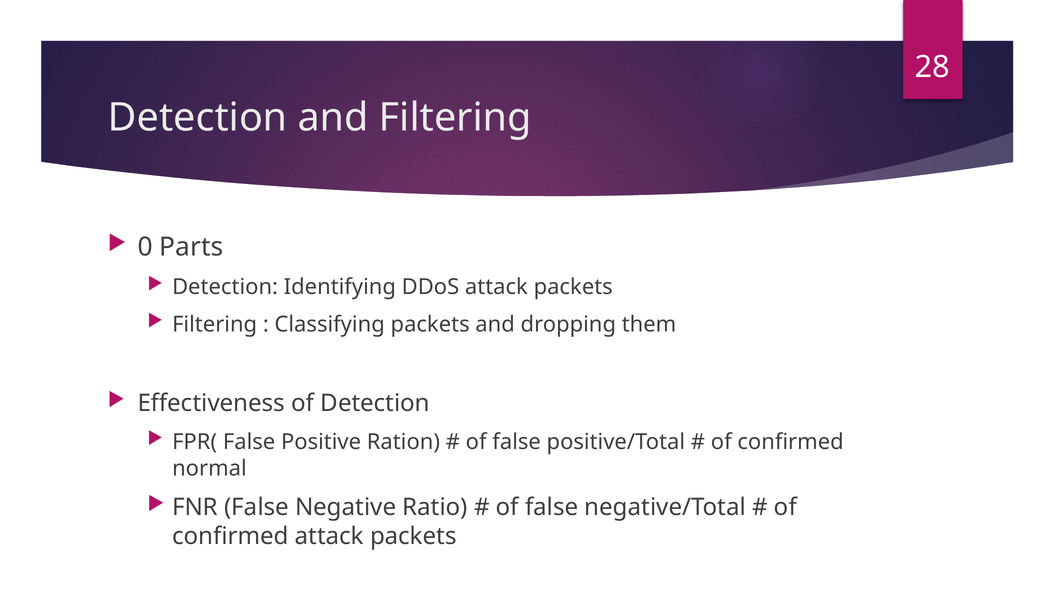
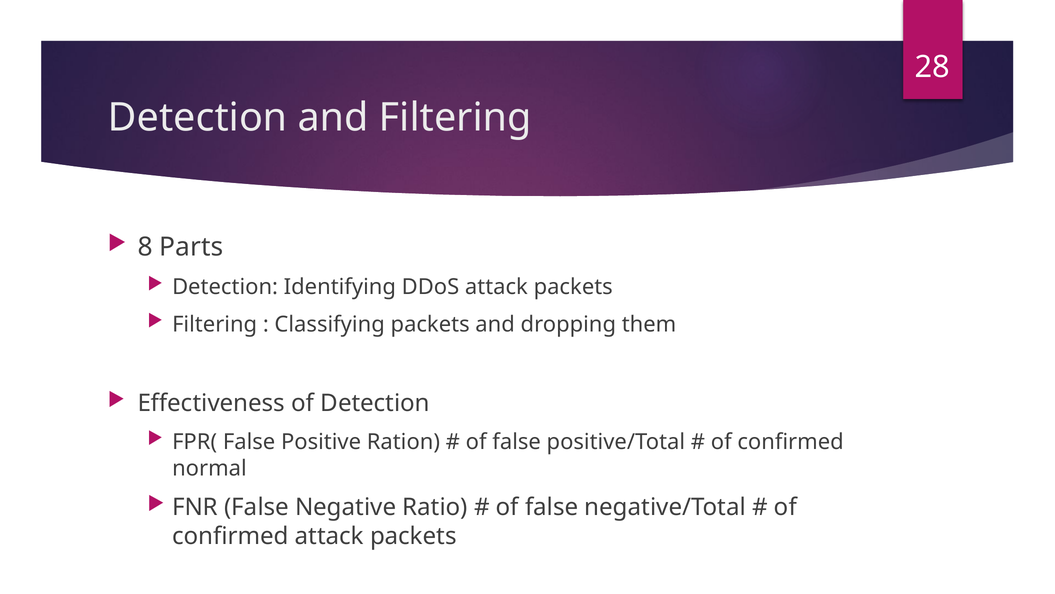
0: 0 -> 8
